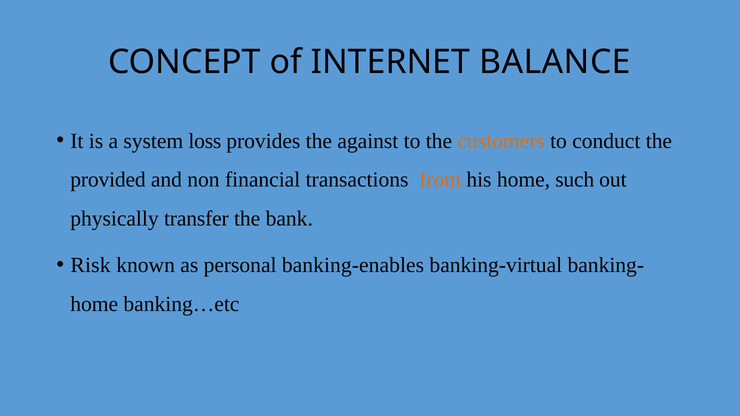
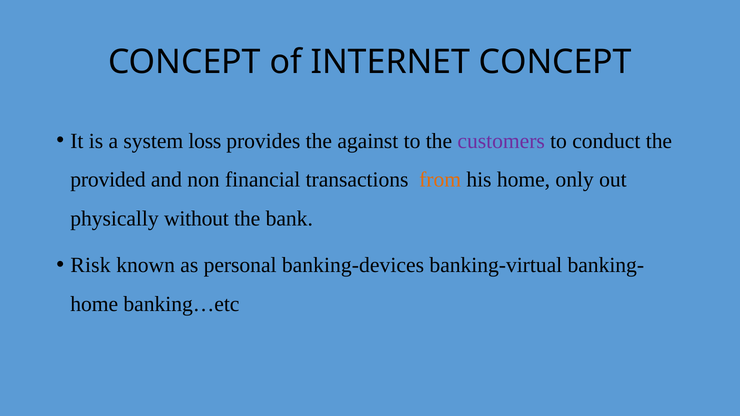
INTERNET BALANCE: BALANCE -> CONCEPT
customers colour: orange -> purple
such: such -> only
transfer: transfer -> without
banking-enables: banking-enables -> banking-devices
